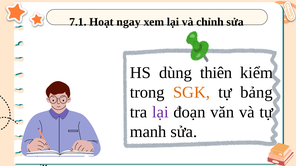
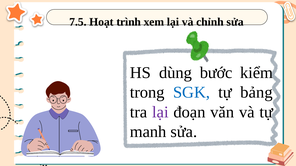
7.1: 7.1 -> 7.5
ngay: ngay -> trình
thiên: thiên -> bước
SGK colour: orange -> blue
